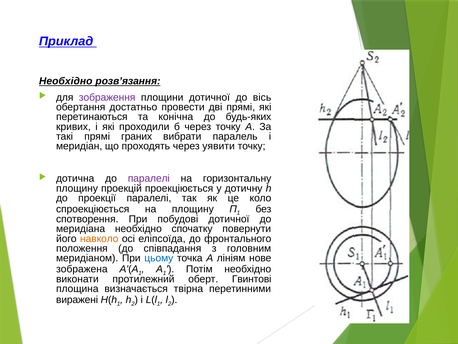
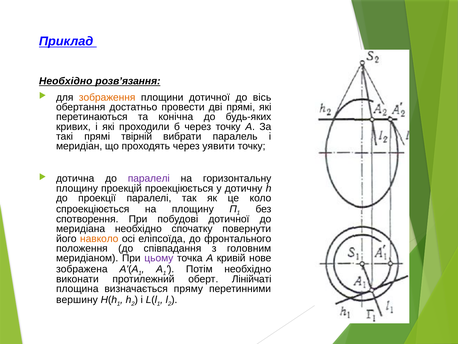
зображення colour: purple -> orange
граних: граних -> твірній
цьому colour: blue -> purple
лініям: лініям -> кривій
Гвинтові: Гвинтові -> Лінійчаті
твірна: твірна -> пряму
виражені: виражені -> вершину
